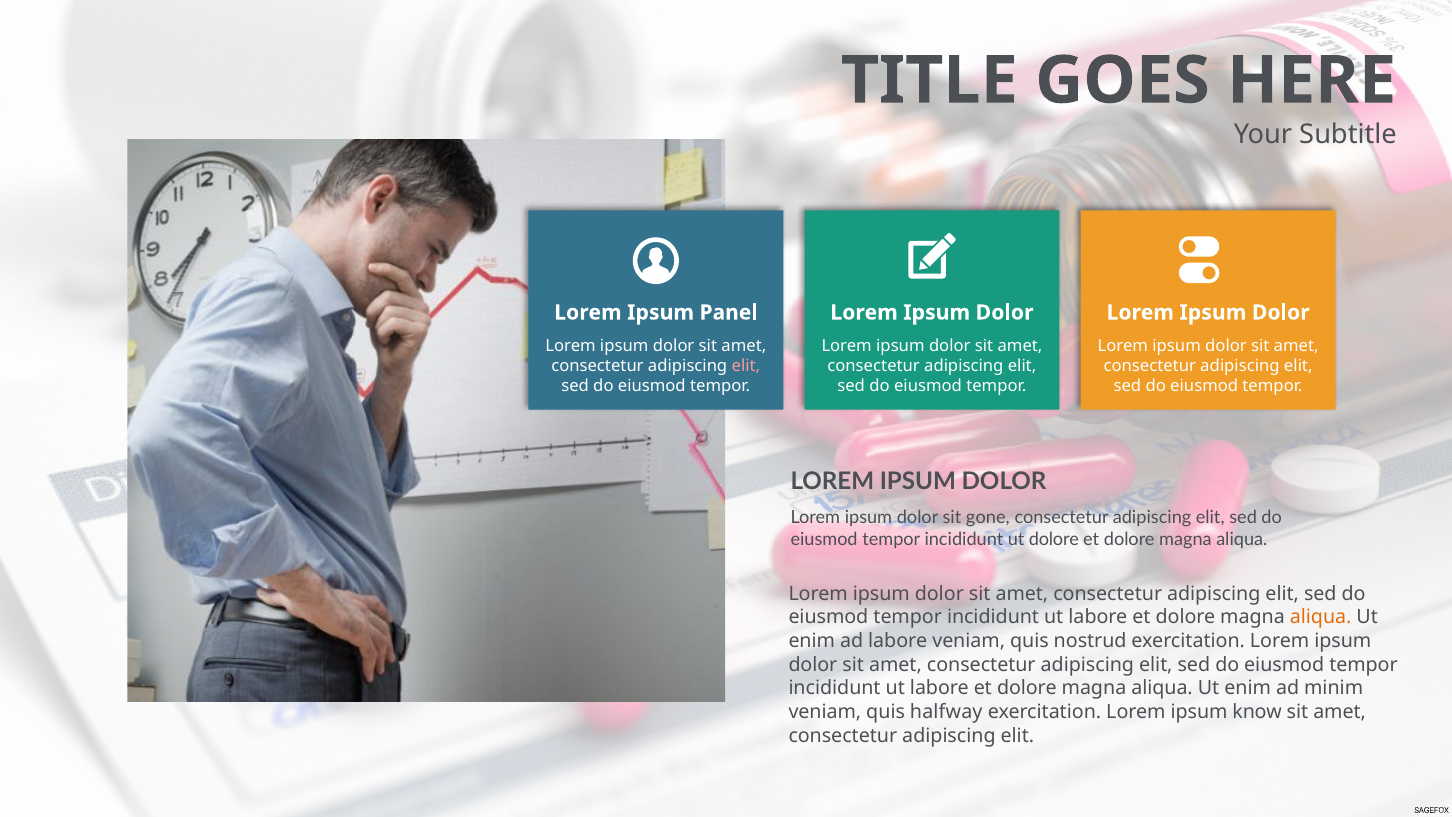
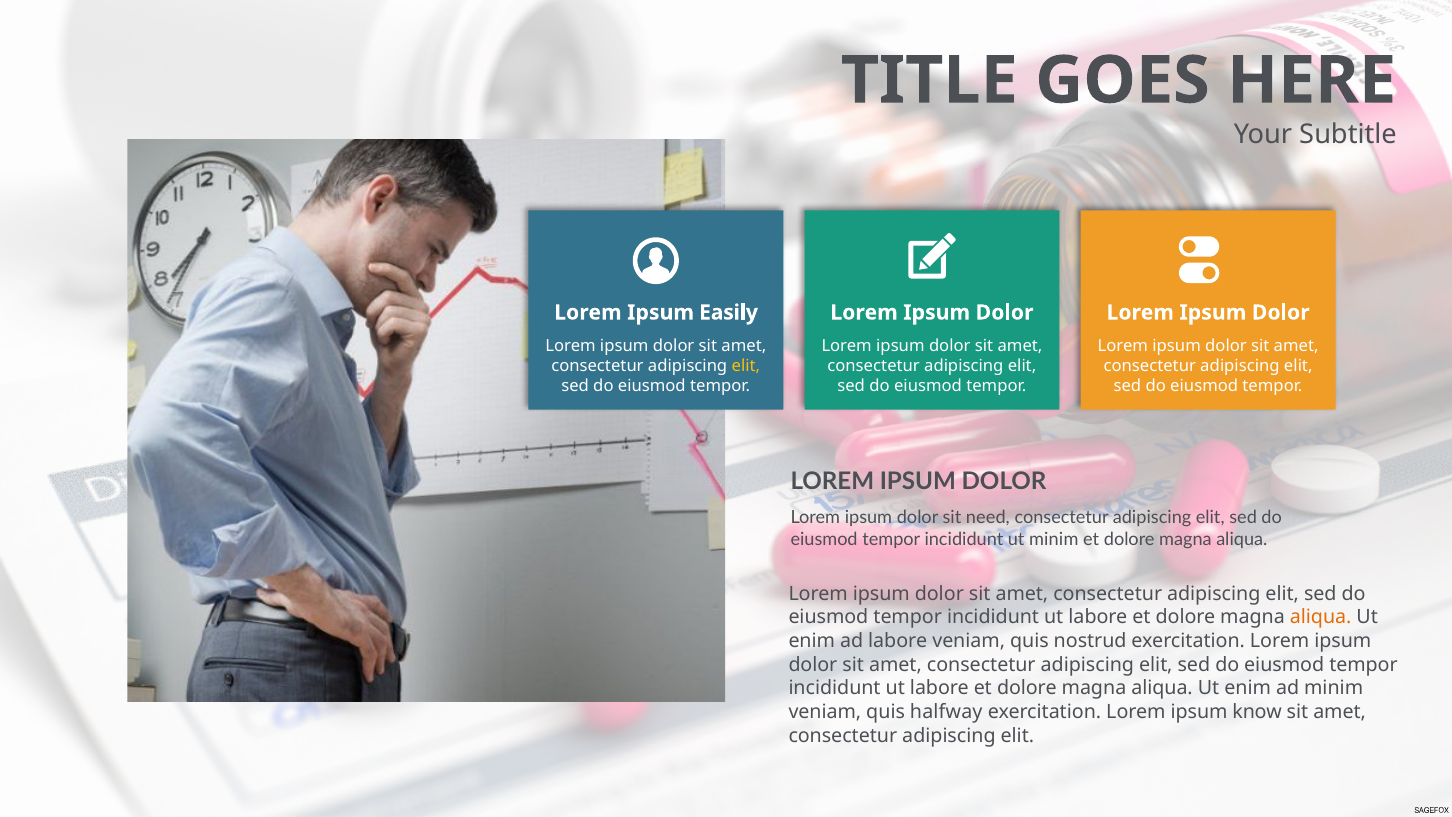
Panel: Panel -> Easily
elit at (746, 366) colour: pink -> yellow
gone: gone -> need
ut dolore: dolore -> minim
